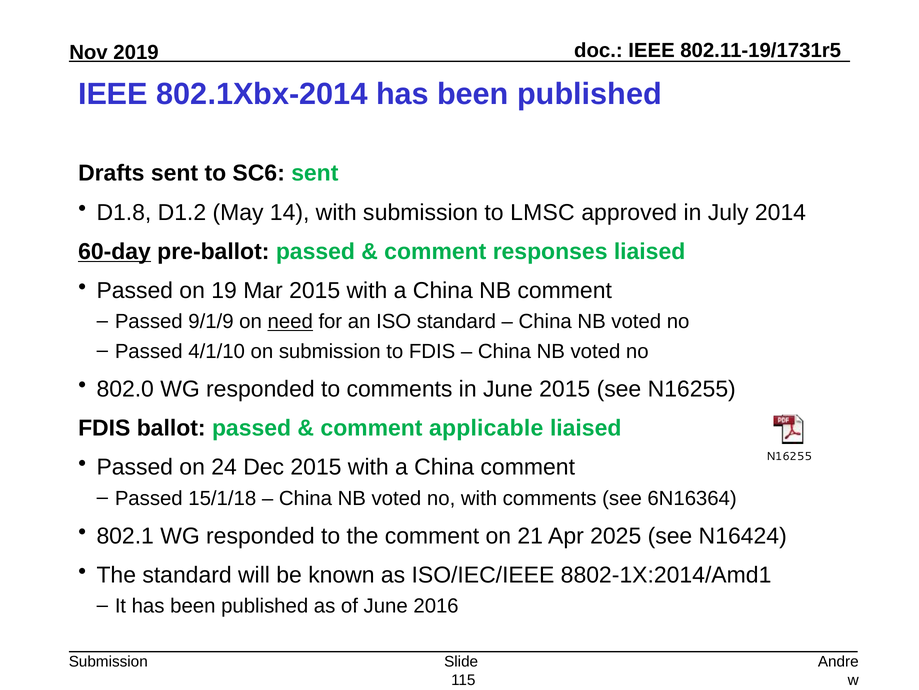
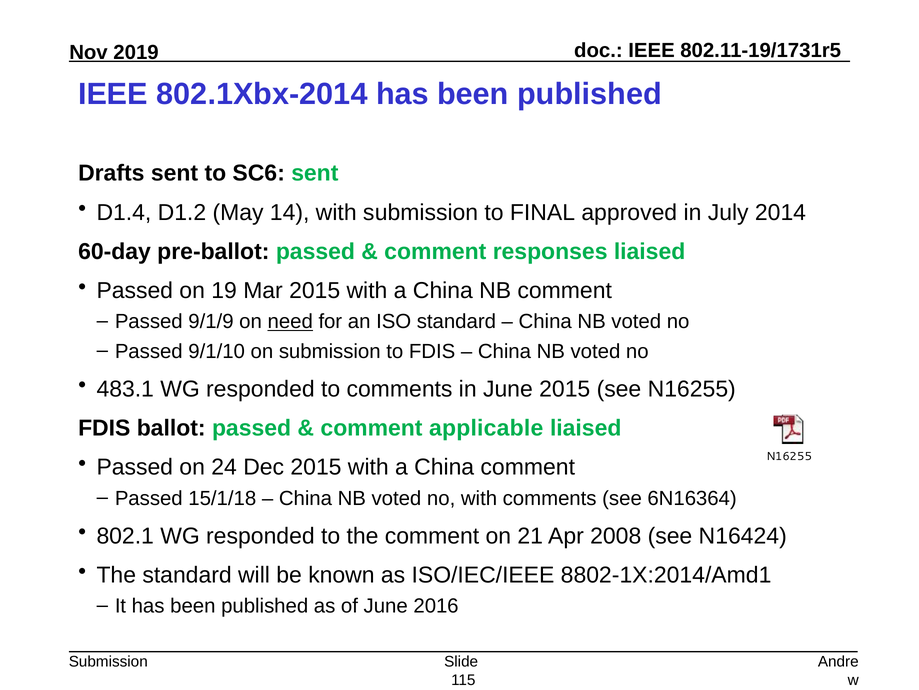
D1.8: D1.8 -> D1.4
LMSC: LMSC -> FINAL
60-day underline: present -> none
4/1/10: 4/1/10 -> 9/1/10
802.0: 802.0 -> 483.1
2025: 2025 -> 2008
